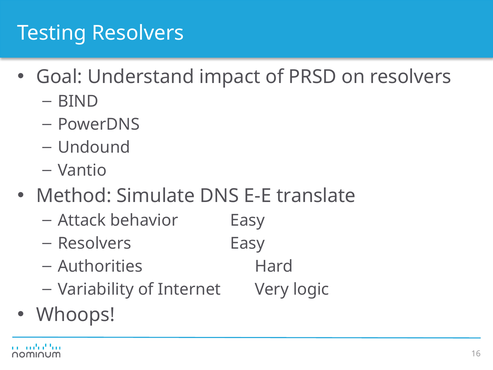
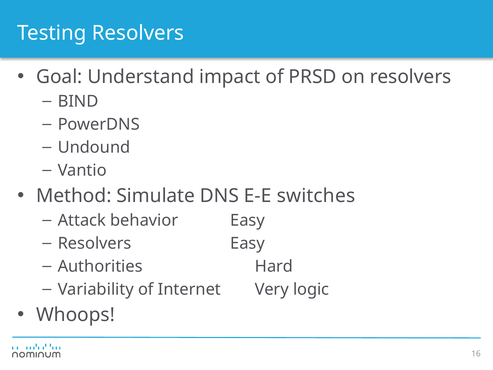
translate: translate -> switches
